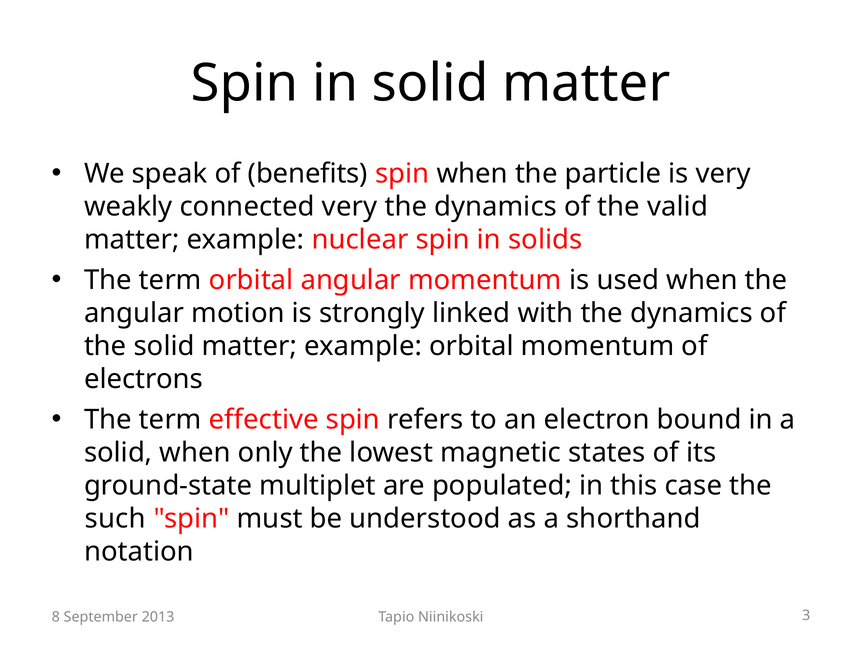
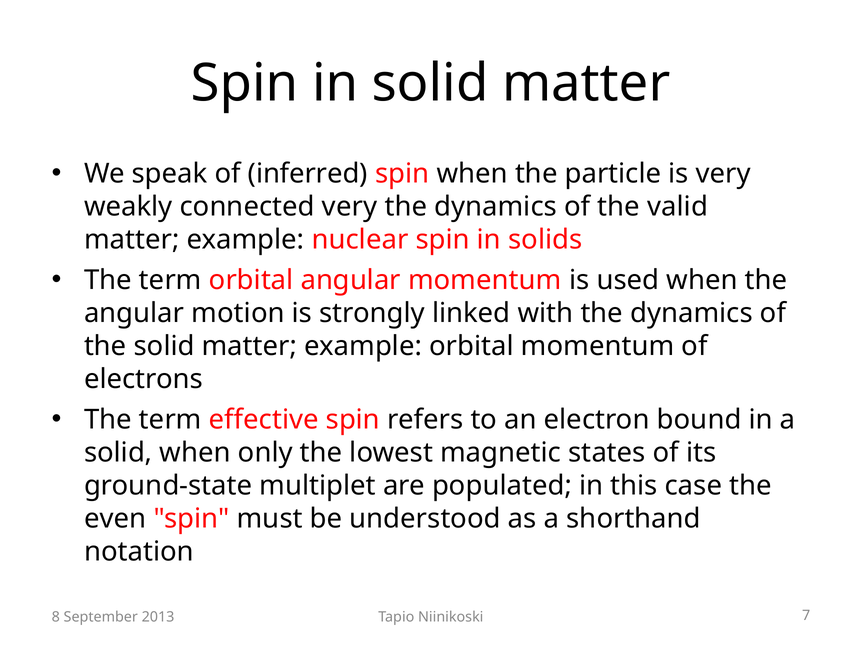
benefits: benefits -> inferred
such: such -> even
3: 3 -> 7
